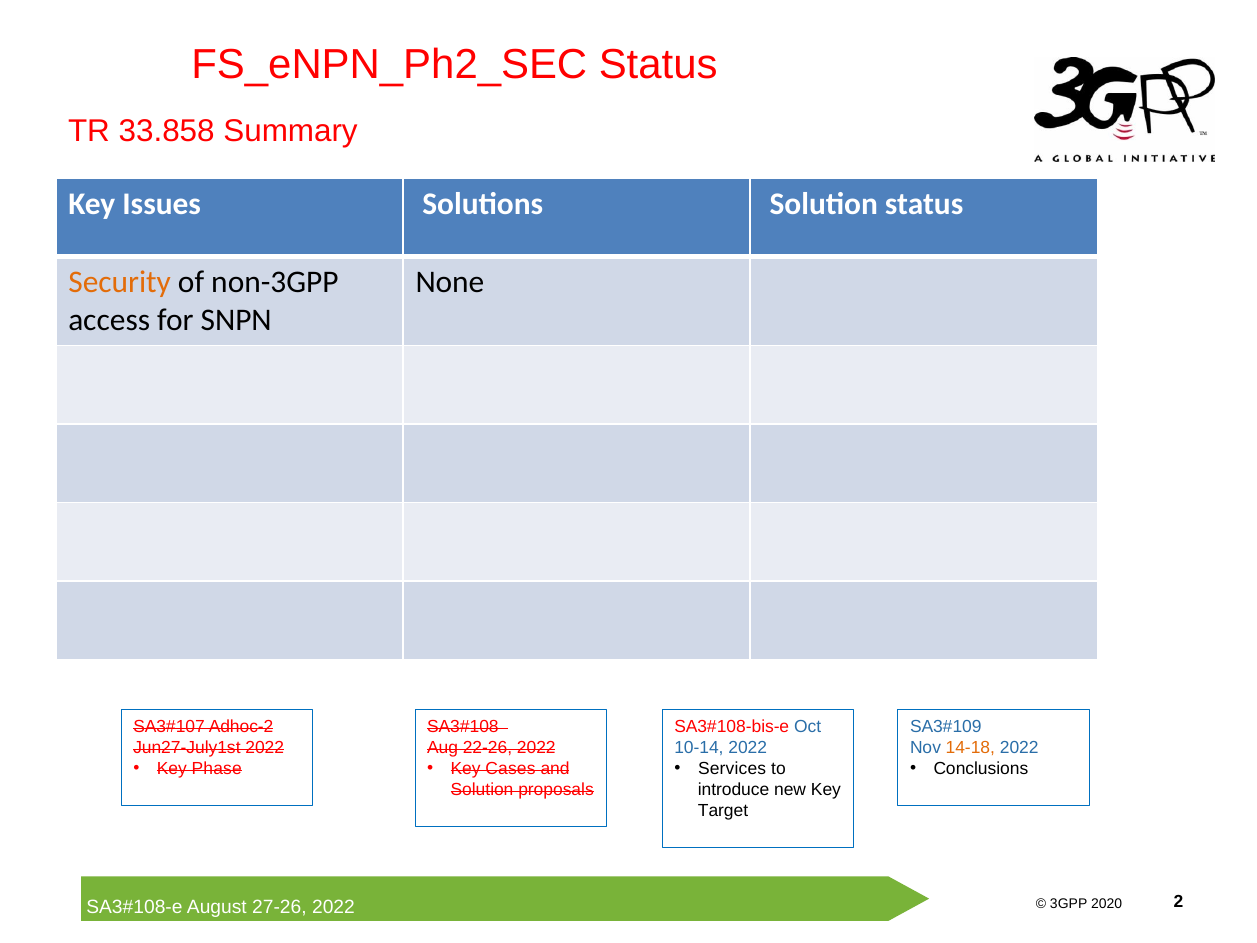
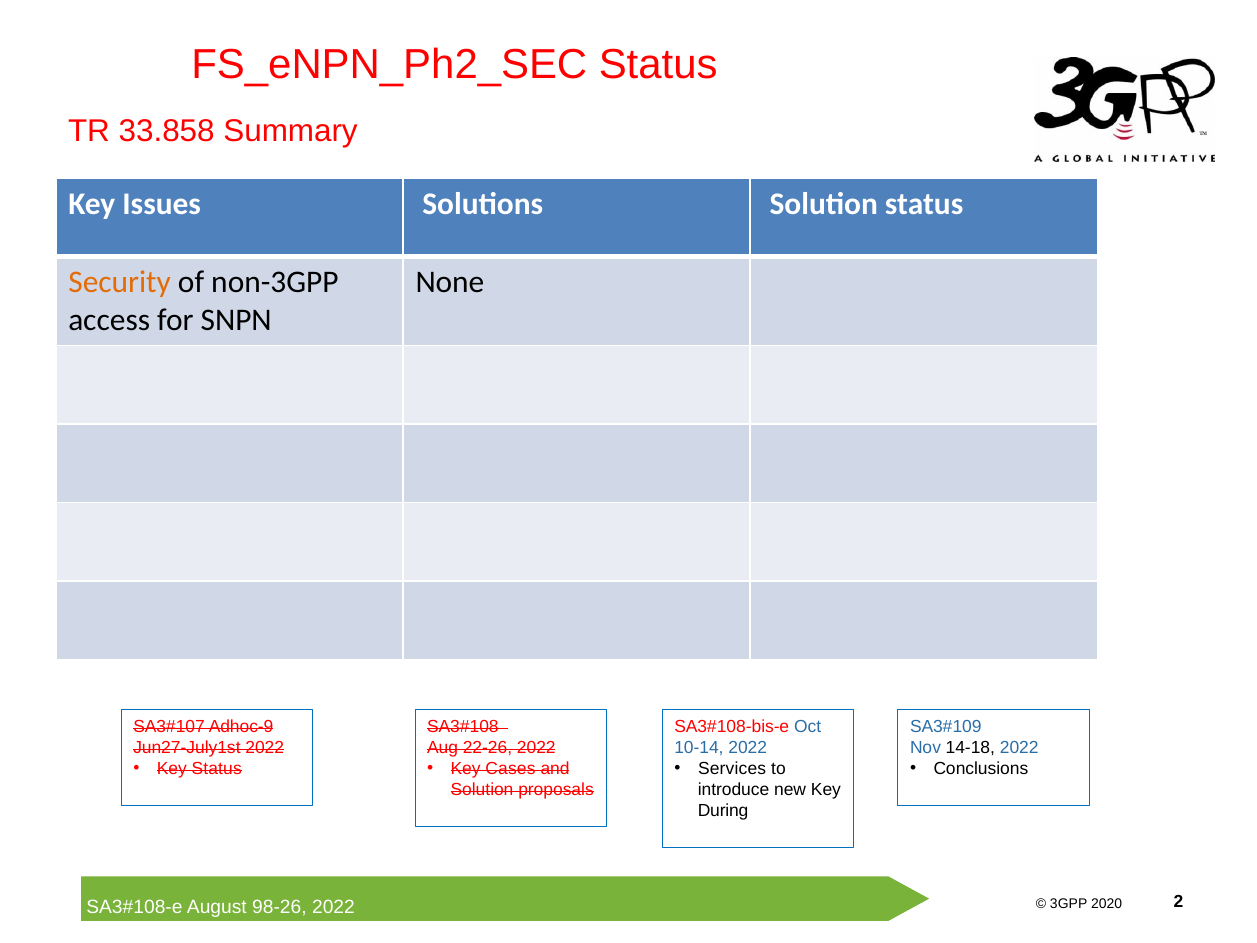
Adhoc-2: Adhoc-2 -> Adhoc-9
14-18 colour: orange -> black
Key Phase: Phase -> Status
Target: Target -> During
27-26: 27-26 -> 98-26
